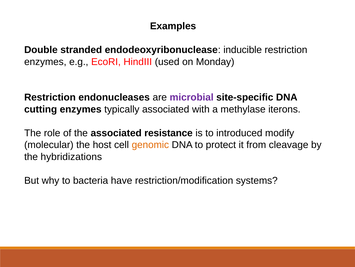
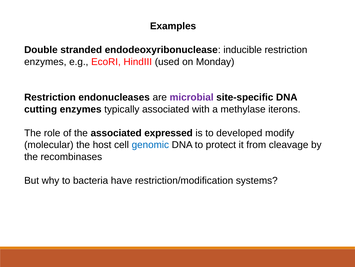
resistance: resistance -> expressed
introduced: introduced -> developed
genomic colour: orange -> blue
hybridizations: hybridizations -> recombinases
